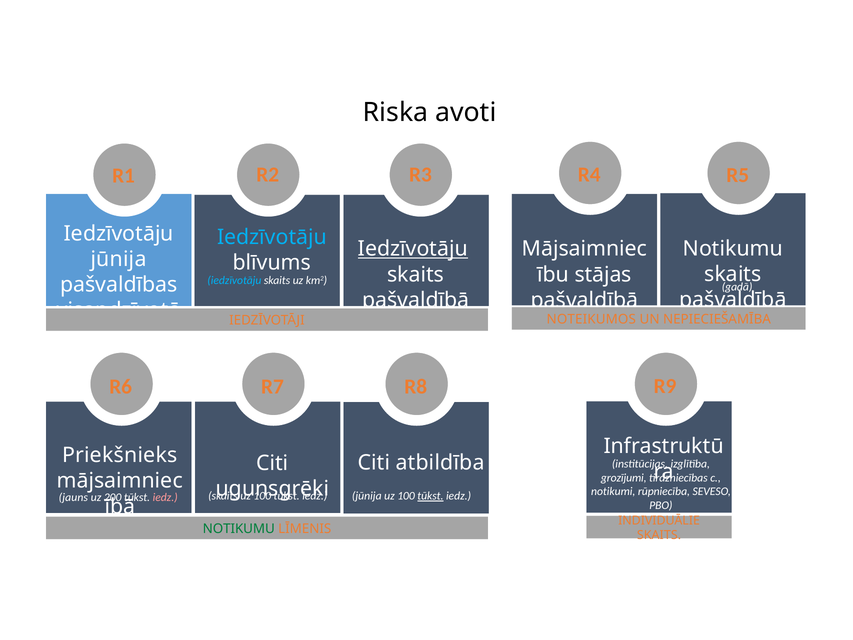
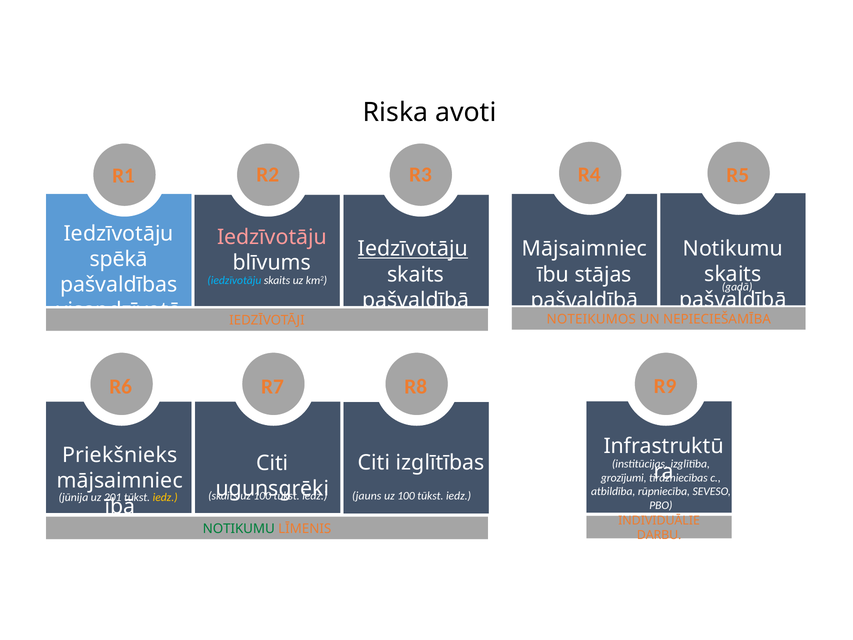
Iedzīvotāju at (272, 237) colour: light blue -> pink
jūnija at (119, 259): jūnija -> spēkā
atbildība: atbildība -> izglītības
notikumi: notikumi -> atbildība
jauns: jauns -> jūnija
200: 200 -> 201
iedz at (165, 497) colour: pink -> yellow
jūnija at (367, 496): jūnija -> jauns
tūkst at (430, 496) underline: present -> none
SKAITS at (659, 535): SKAITS -> DARBU
